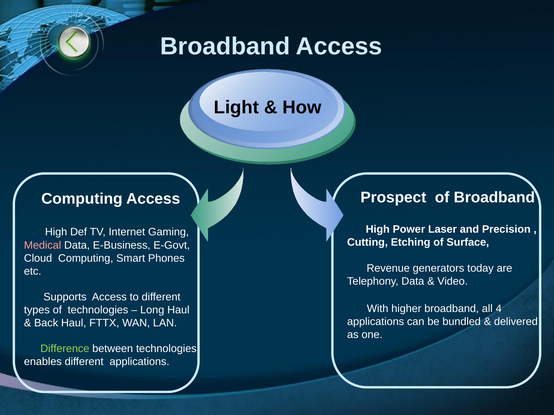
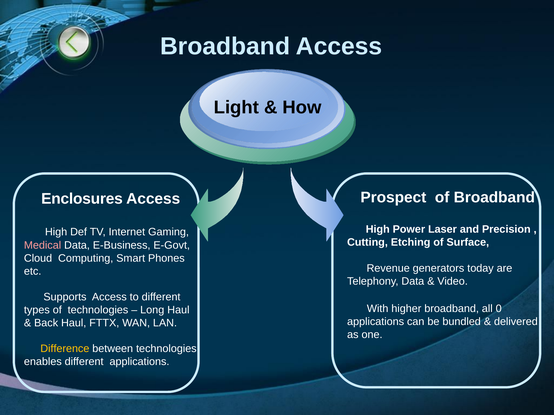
Computing at (82, 199): Computing -> Enclosures
4: 4 -> 0
Difference colour: light green -> yellow
